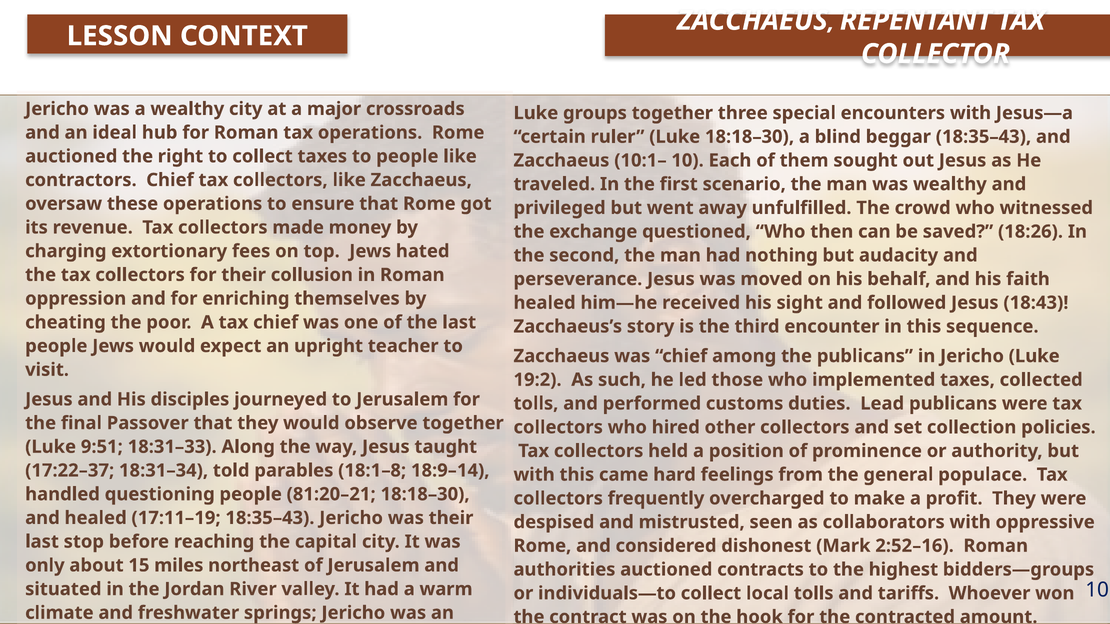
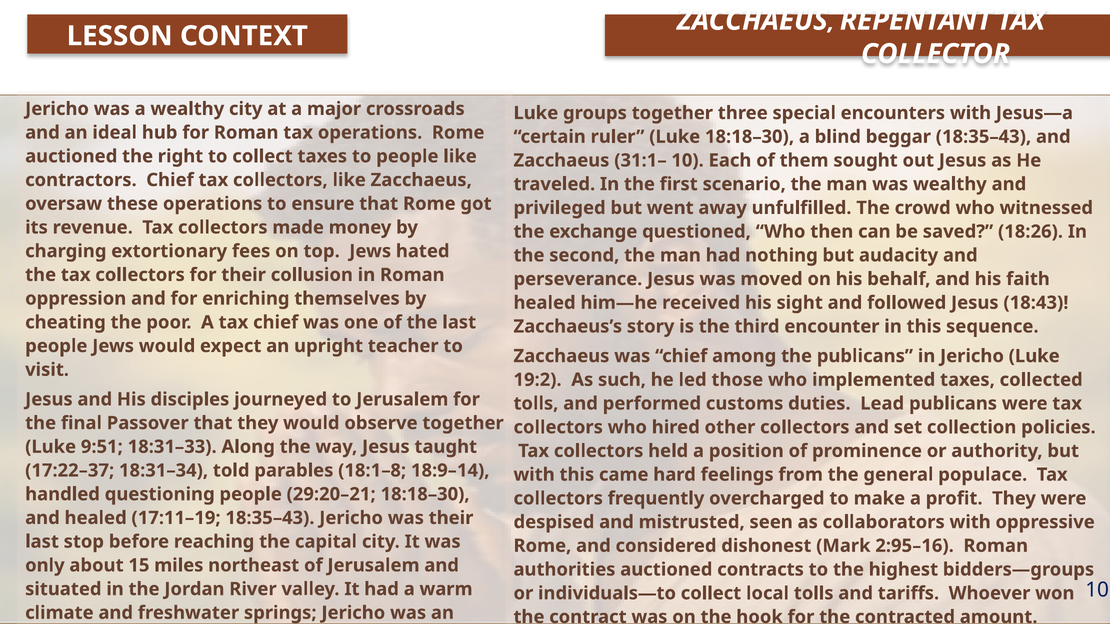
10:1–: 10:1– -> 31:1–
81:20–21: 81:20–21 -> 29:20–21
2:52–16: 2:52–16 -> 2:95–16
